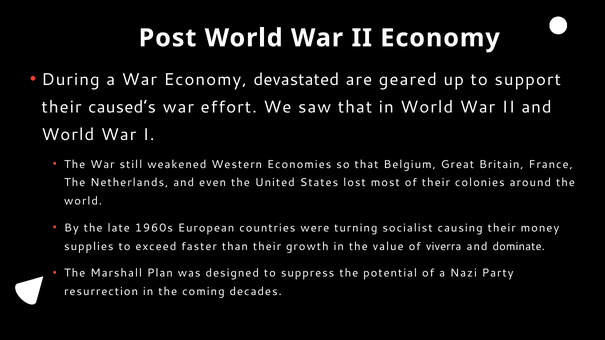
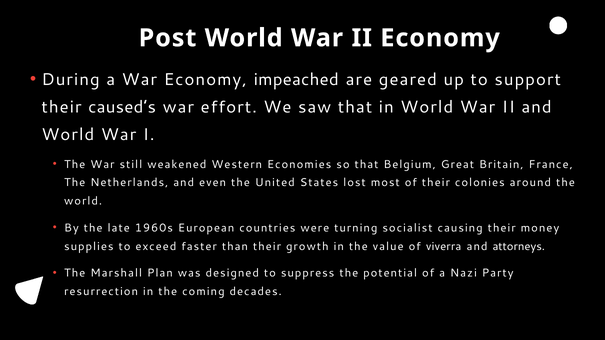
devastated: devastated -> impeached
dominate: dominate -> attorneys
